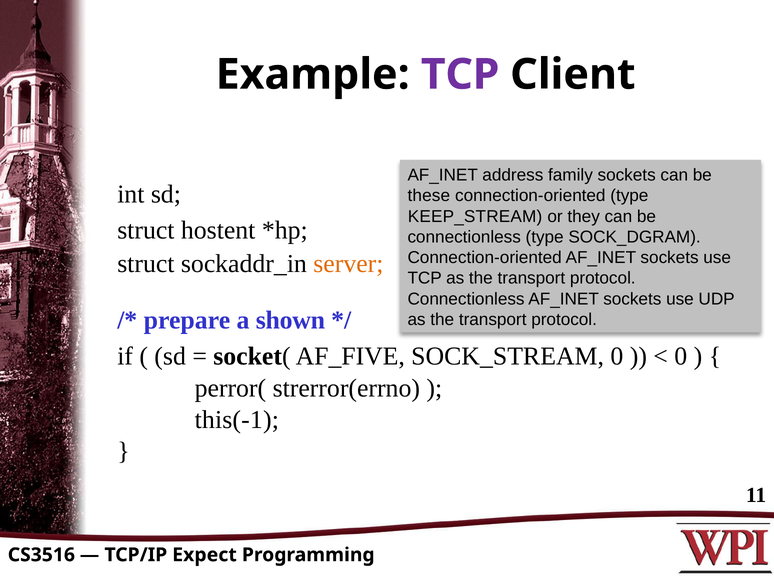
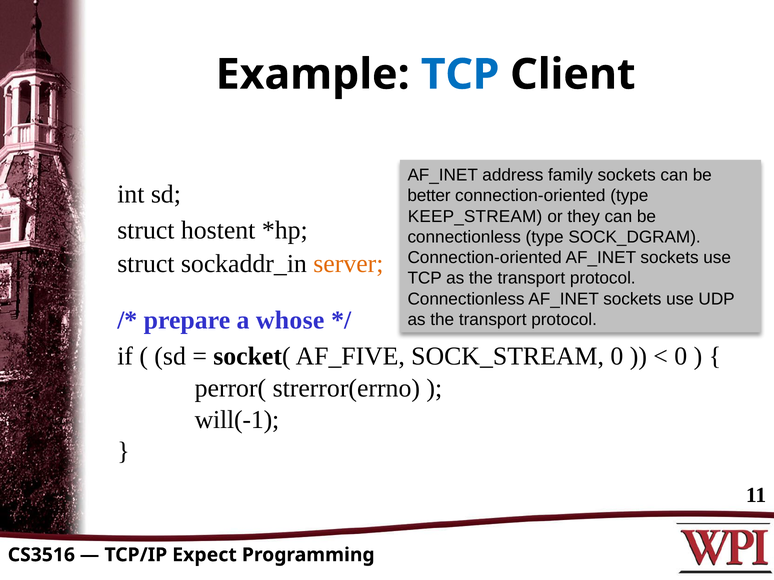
TCP at (460, 75) colour: purple -> blue
these: these -> better
shown: shown -> whose
this(-1: this(-1 -> will(-1
